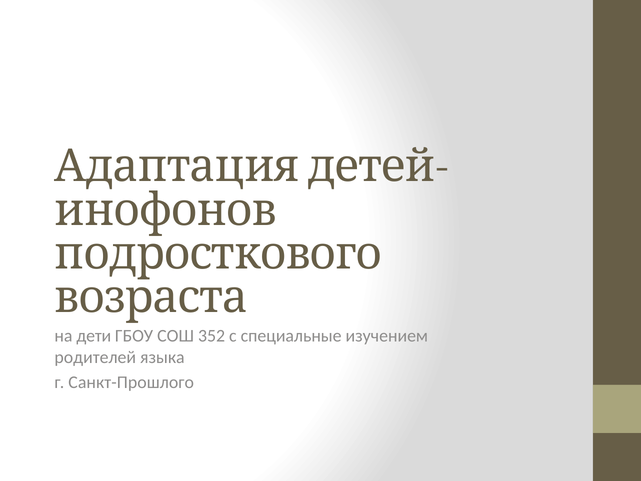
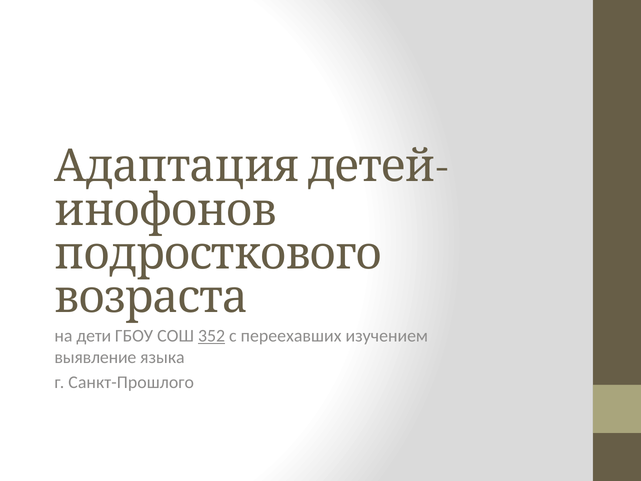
352 underline: none -> present
специальные: специальные -> переехавших
родителей: родителей -> выявление
